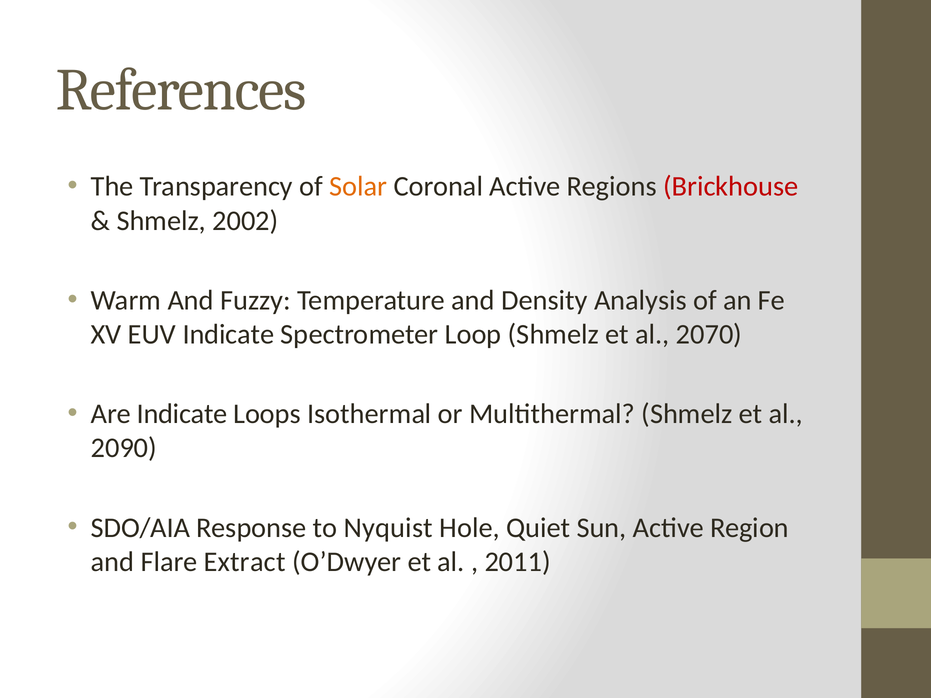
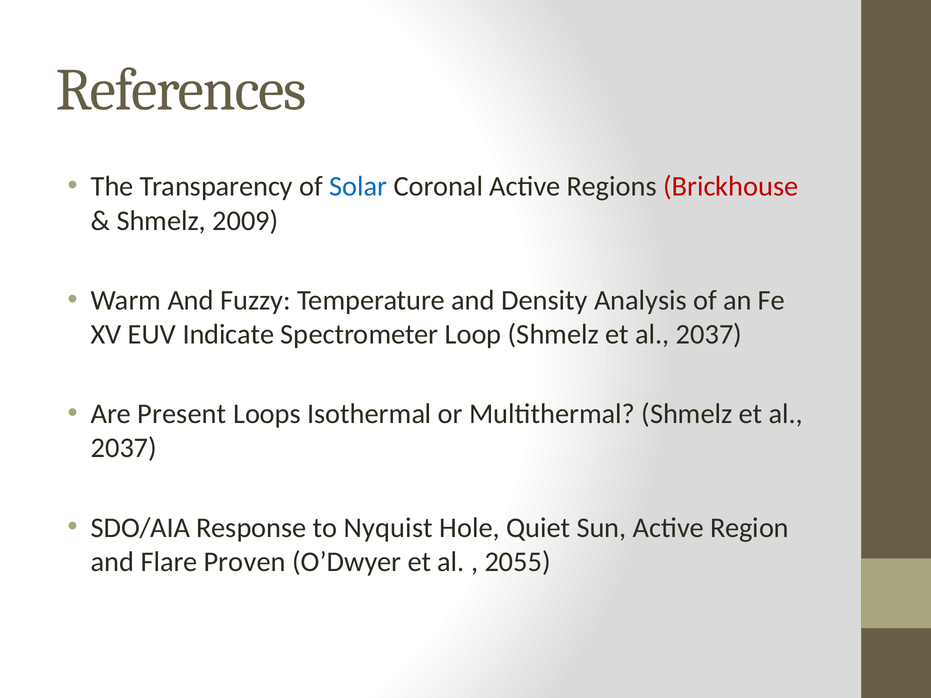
Solar colour: orange -> blue
2002: 2002 -> 2009
2070 at (709, 334): 2070 -> 2037
Are Indicate: Indicate -> Present
2090 at (124, 448): 2090 -> 2037
Extract: Extract -> Proven
2011: 2011 -> 2055
